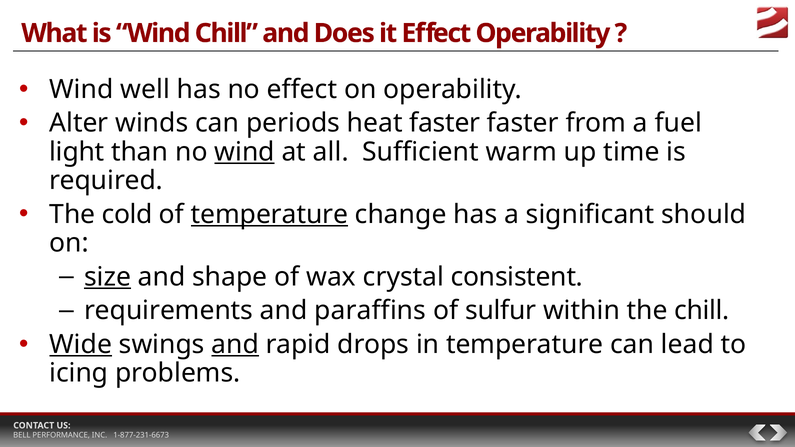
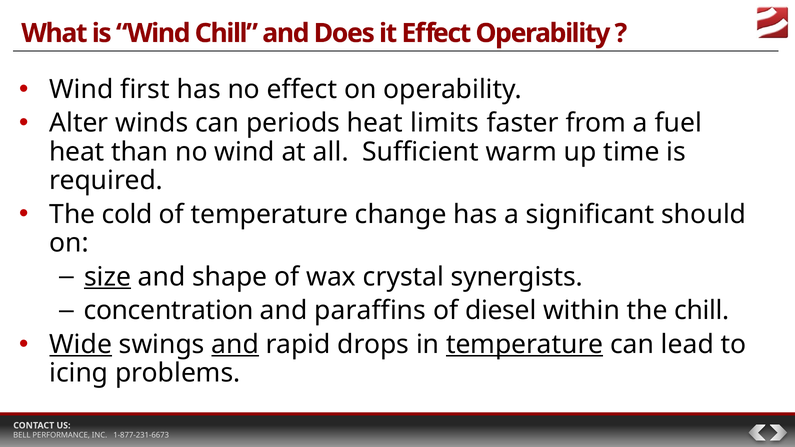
well: well -> first
heat faster: faster -> limits
light at (77, 152): light -> heat
wind at (245, 152) underline: present -> none
temperature at (270, 214) underline: present -> none
consistent: consistent -> synergists
requirements: requirements -> concentration
sulfur: sulfur -> diesel
temperature at (525, 345) underline: none -> present
